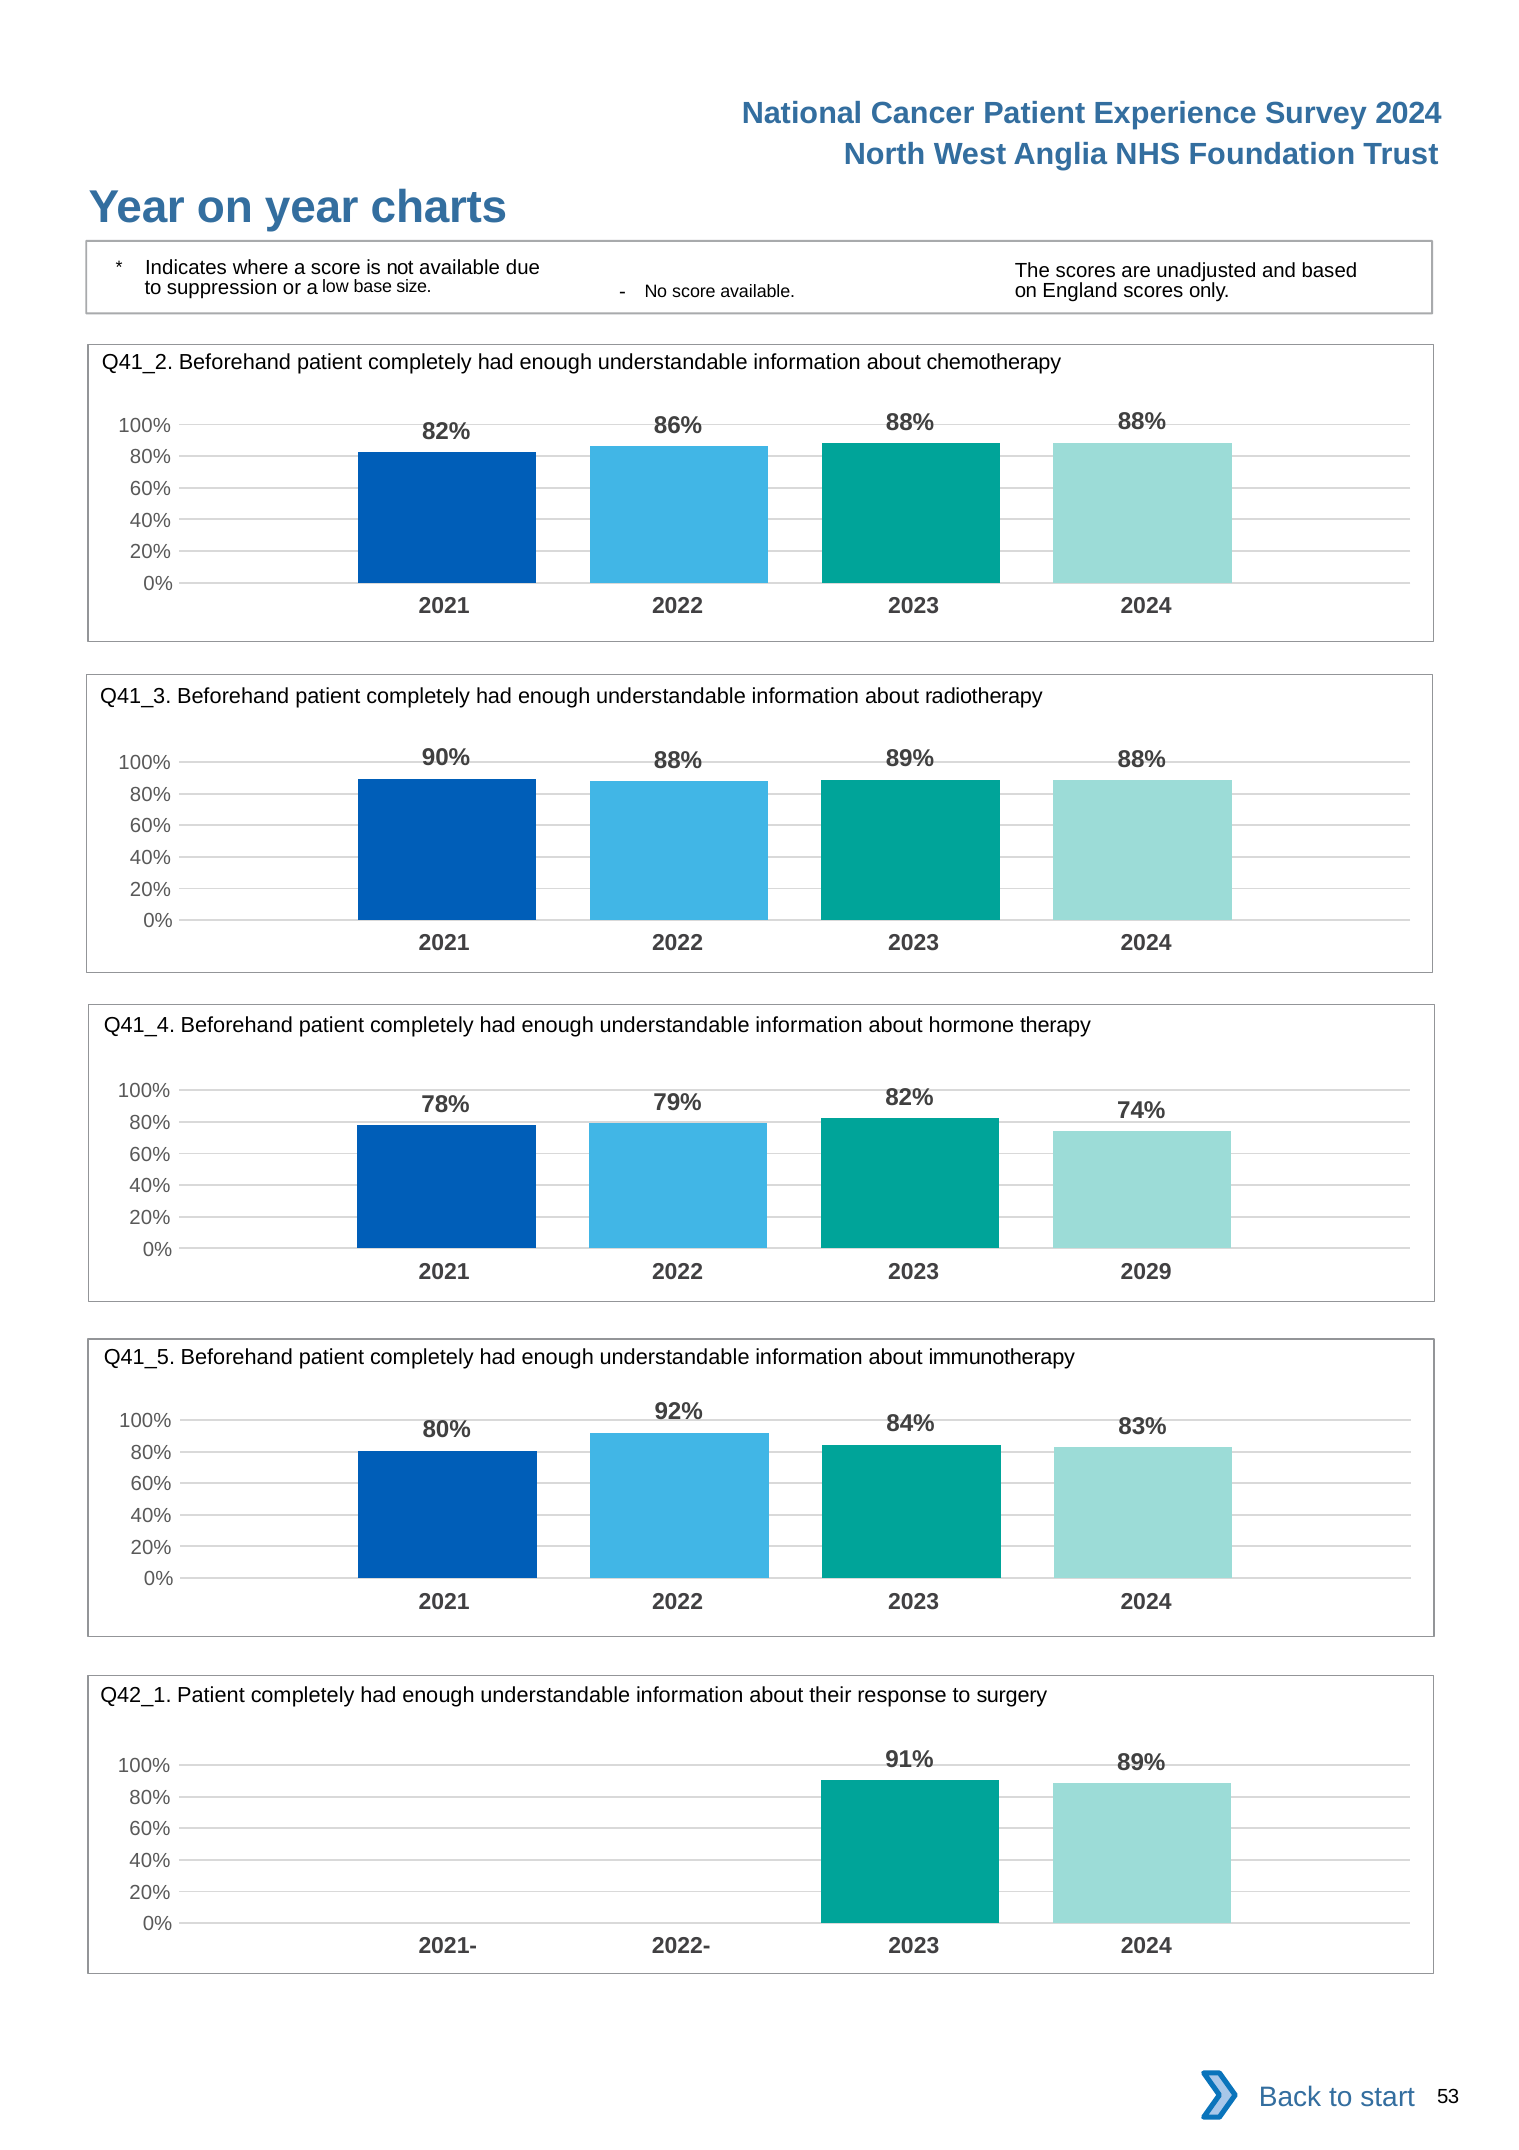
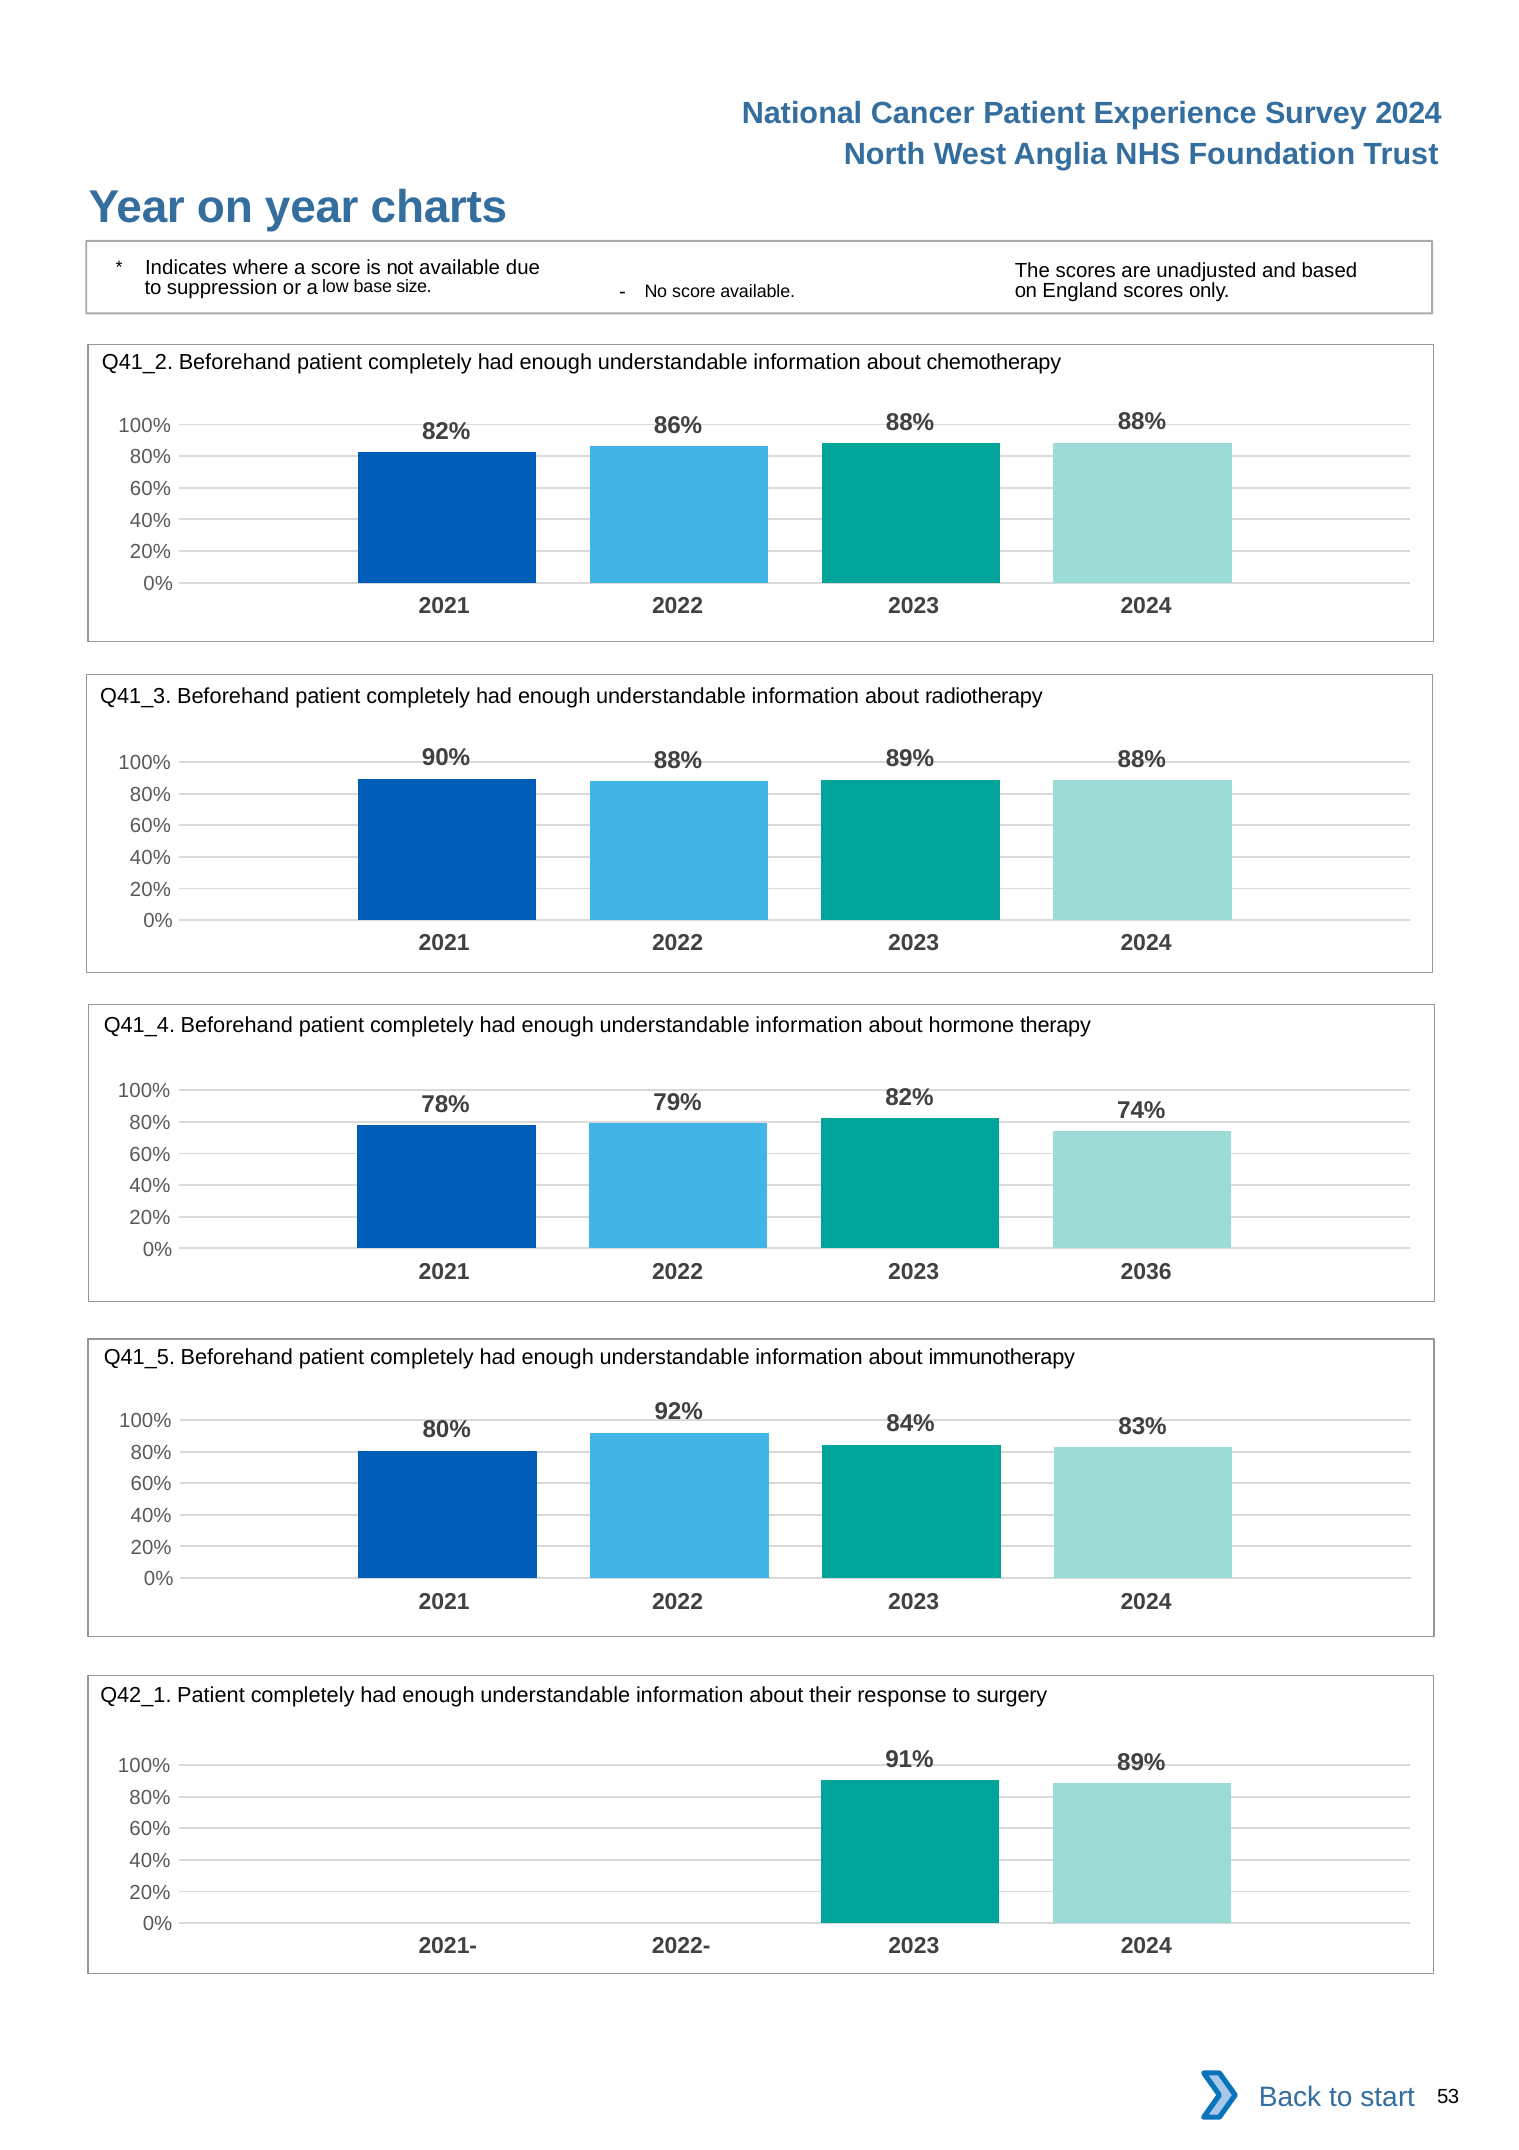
2029: 2029 -> 2036
